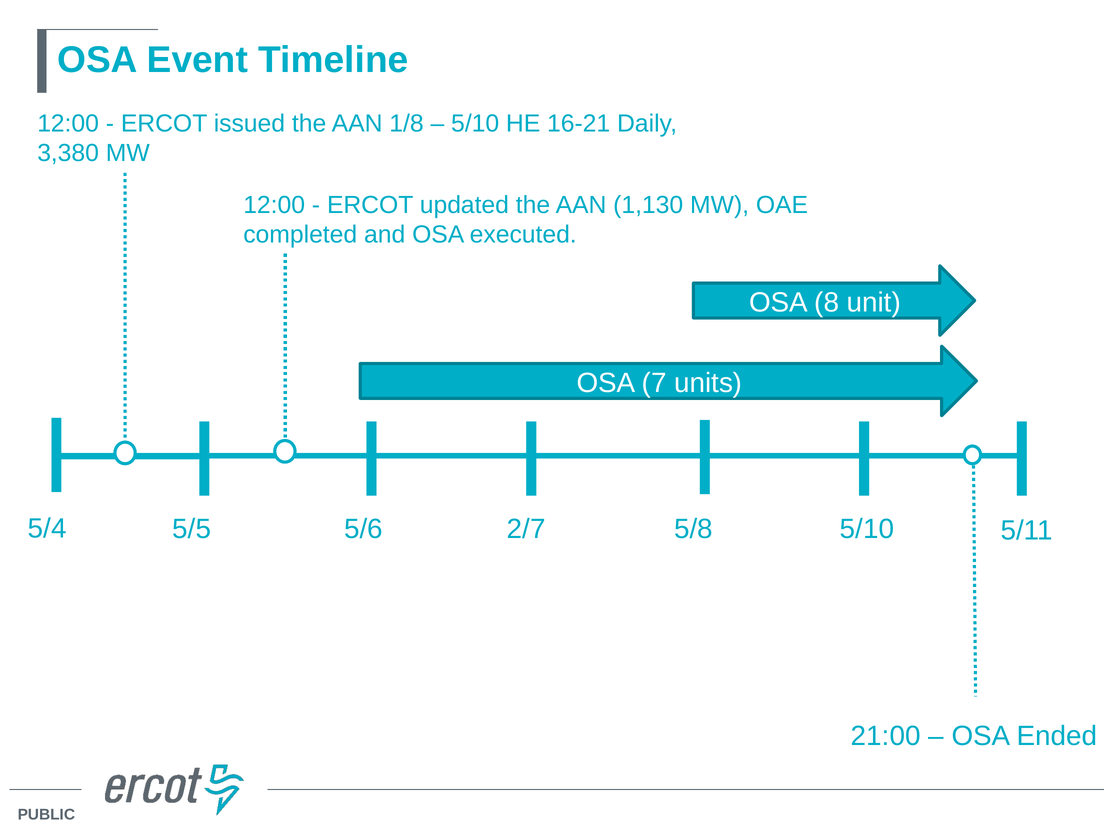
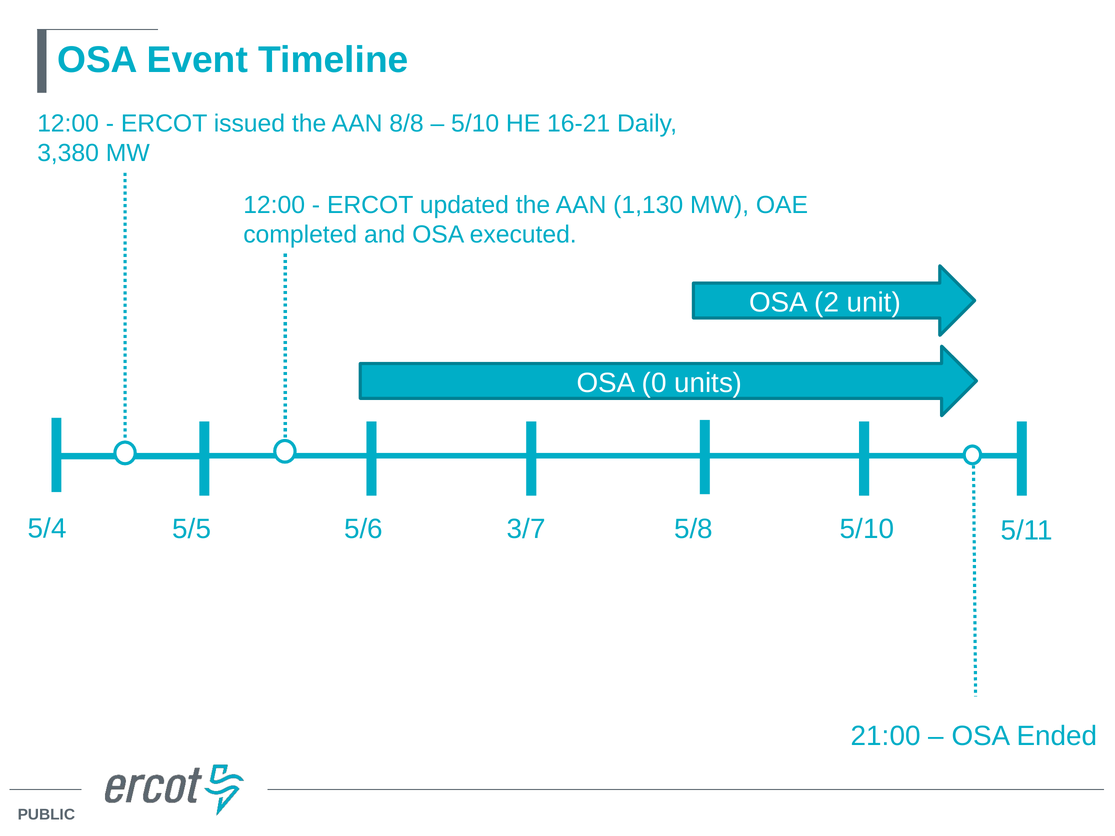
1/8: 1/8 -> 8/8
8: 8 -> 2
OSA 7: 7 -> 0
2/7: 2/7 -> 3/7
